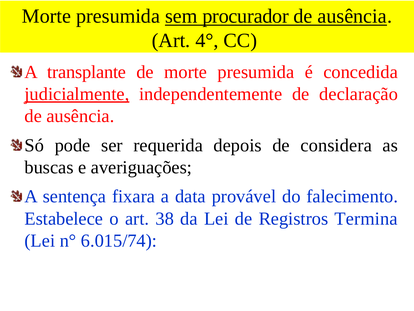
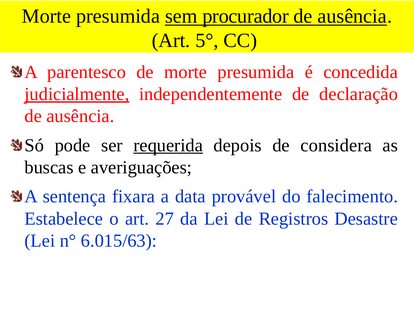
4°: 4° -> 5°
transplante: transplante -> parentesco
requerida underline: none -> present
38: 38 -> 27
Termina: Termina -> Desastre
6.015/74: 6.015/74 -> 6.015/63
